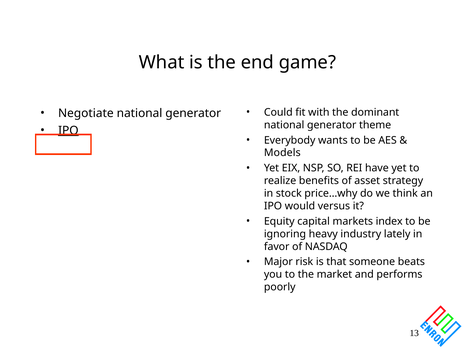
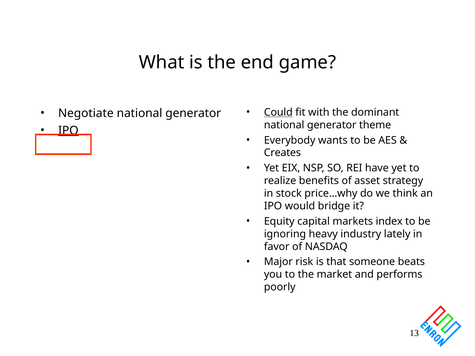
Could underline: none -> present
Models: Models -> Creates
versus: versus -> bridge
